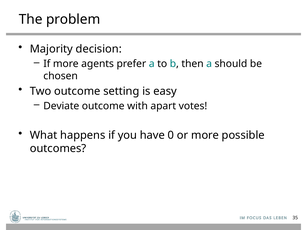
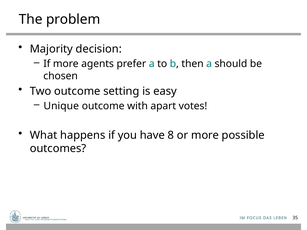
Deviate: Deviate -> Unique
0: 0 -> 8
